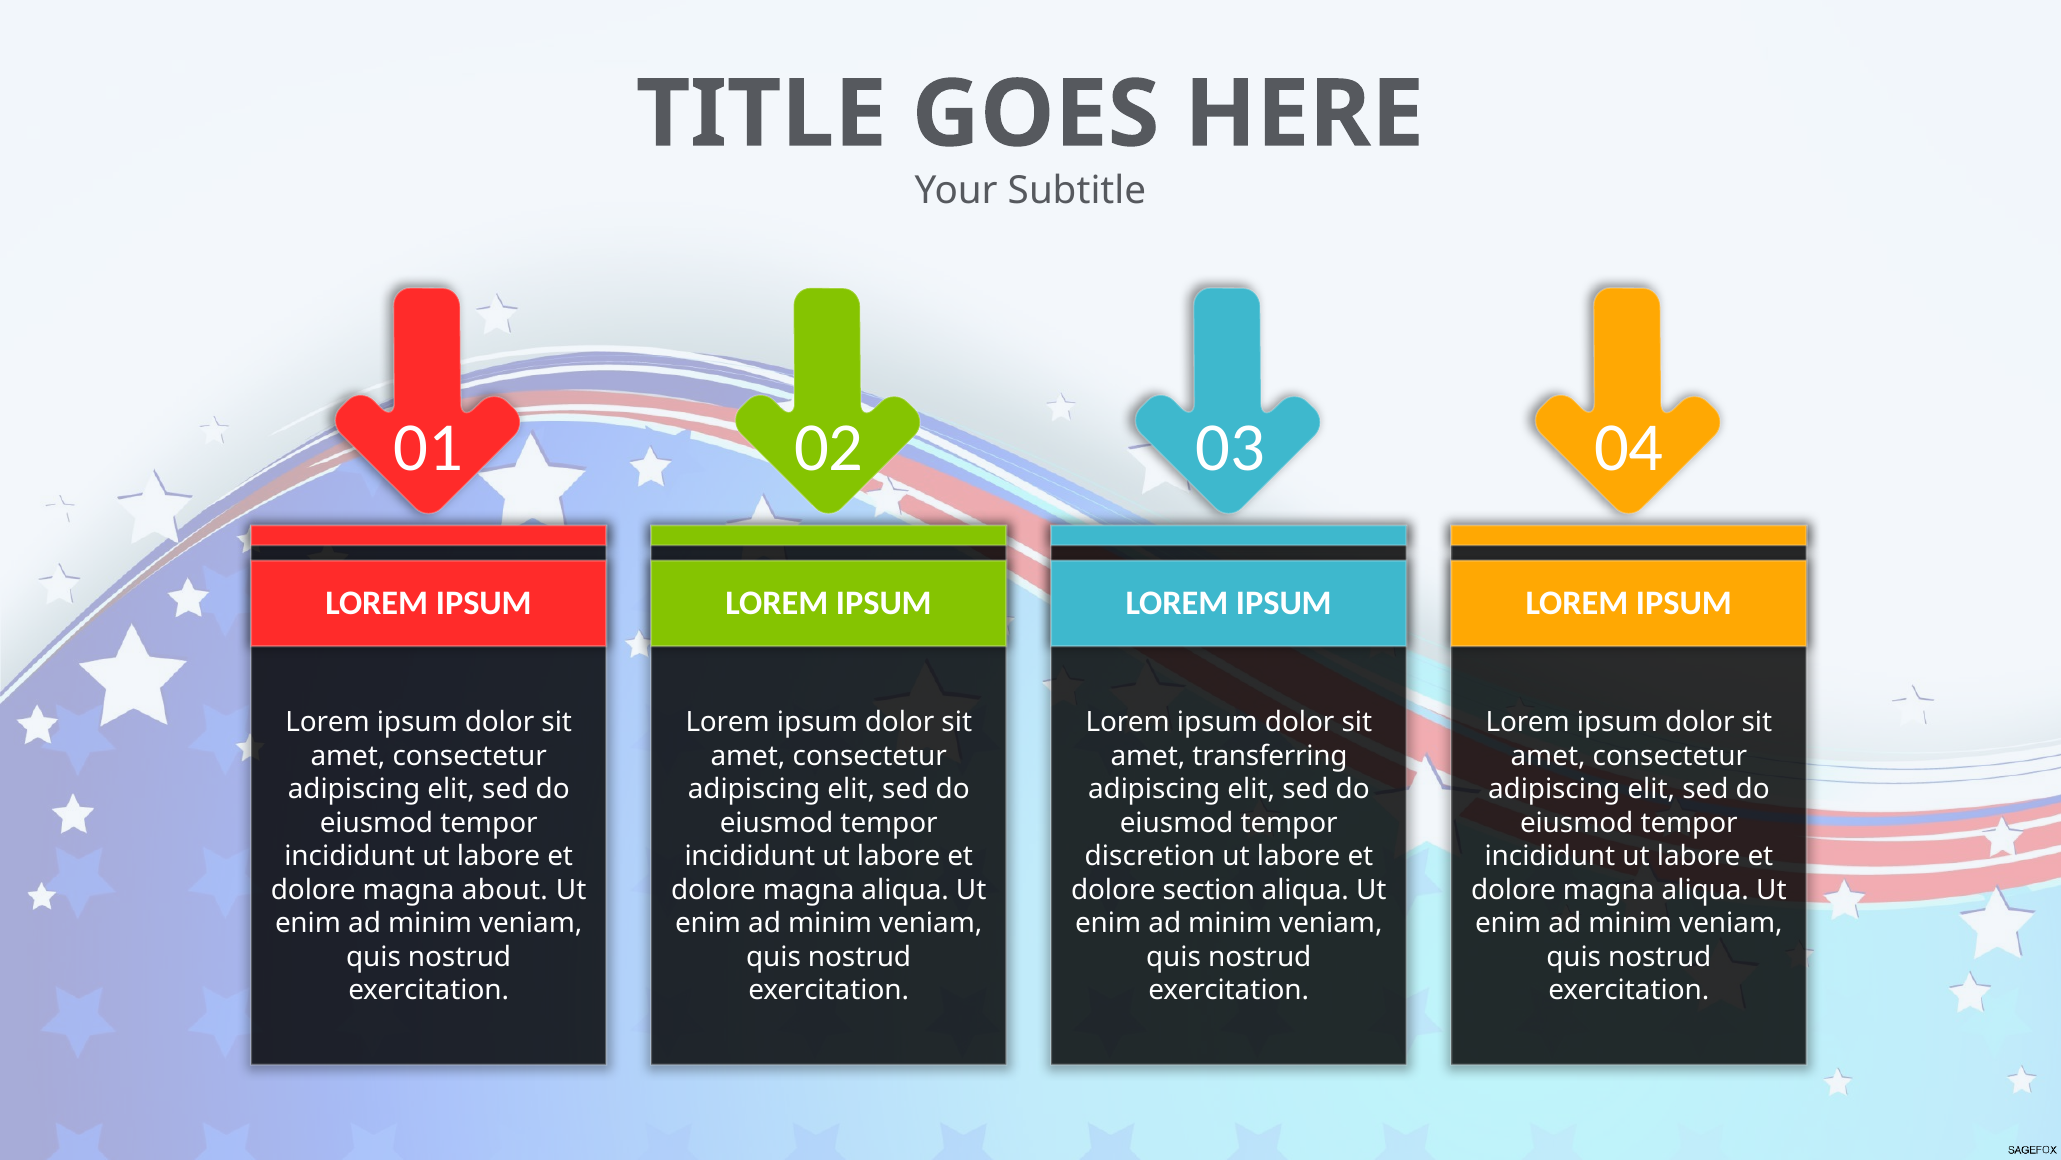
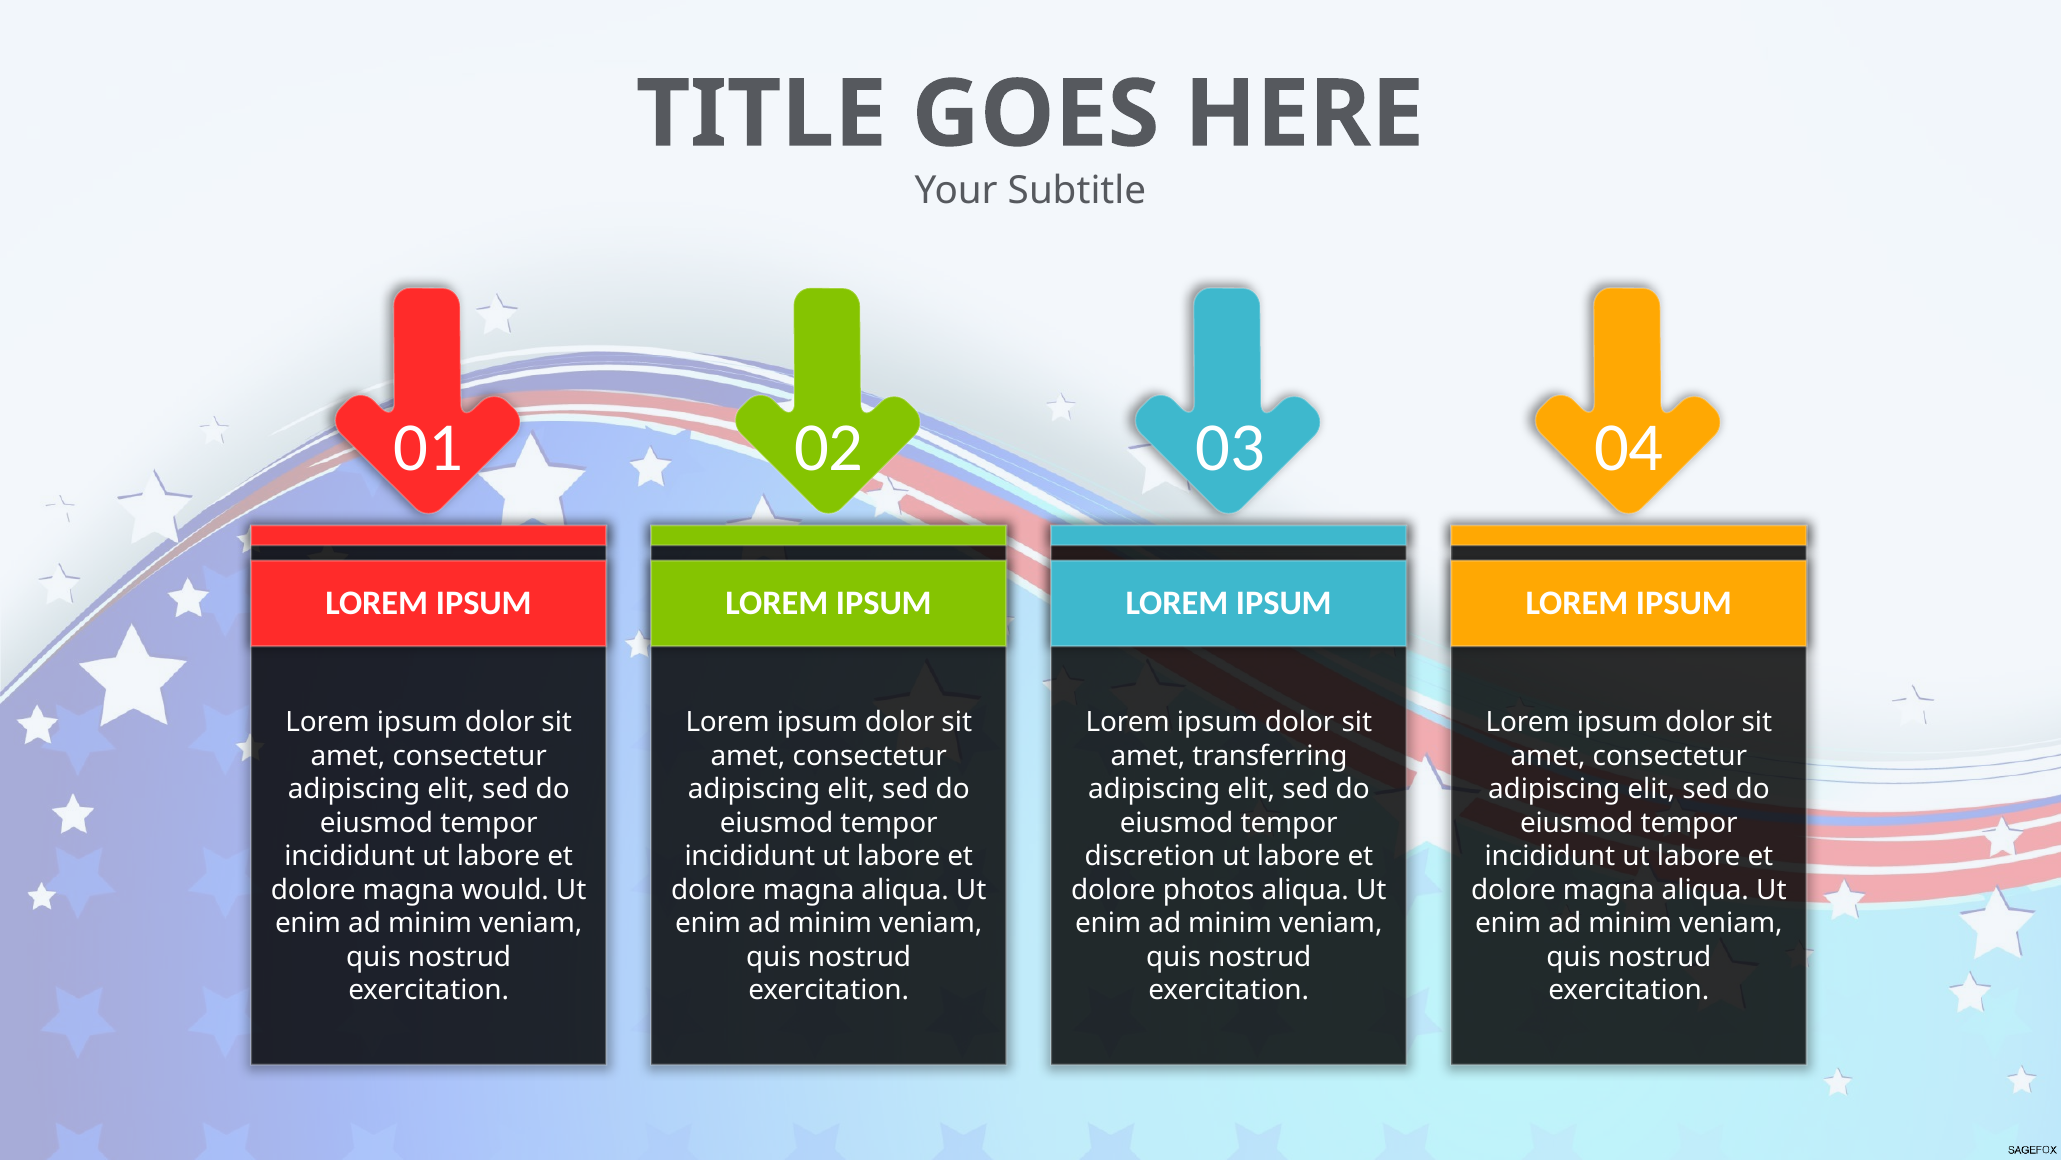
about: about -> would
section: section -> photos
